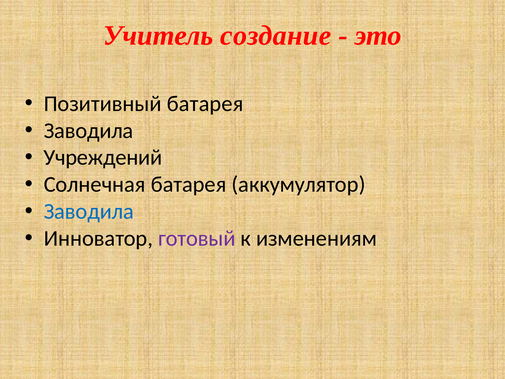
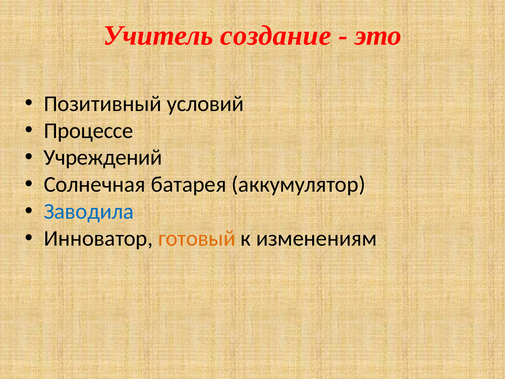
Позитивный батарея: батарея -> условий
Заводила at (89, 131): Заводила -> Процессе
готовый colour: purple -> orange
